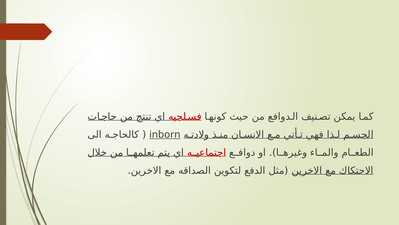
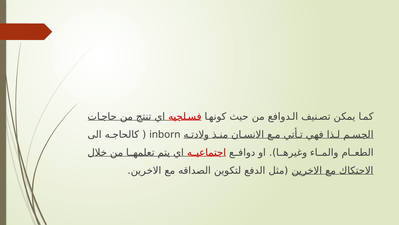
inborn underline: present -> none
